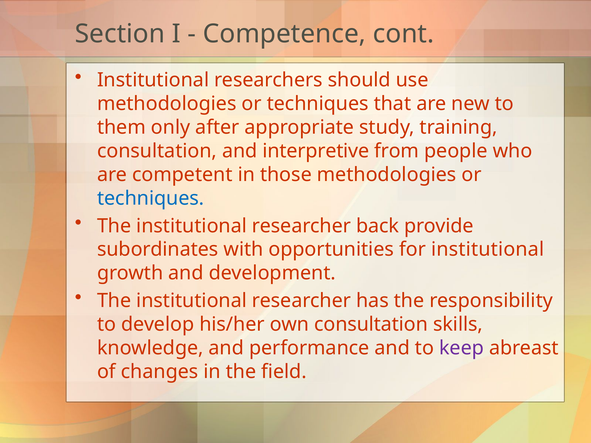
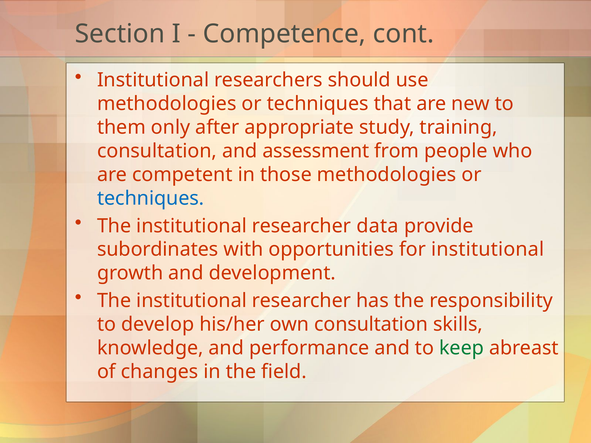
interpretive: interpretive -> assessment
back: back -> data
keep colour: purple -> green
